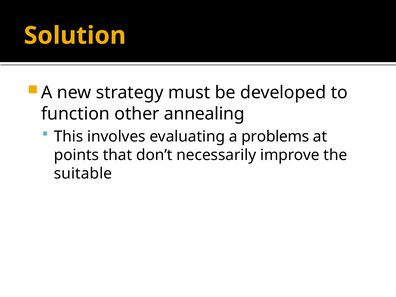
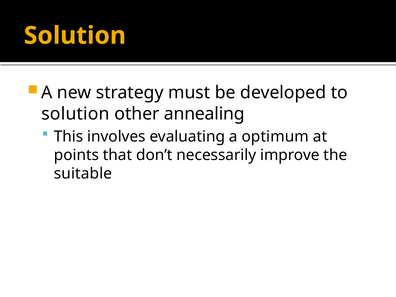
function at (76, 114): function -> solution
problems: problems -> optimum
